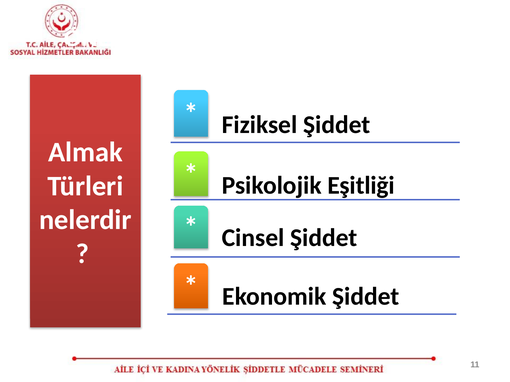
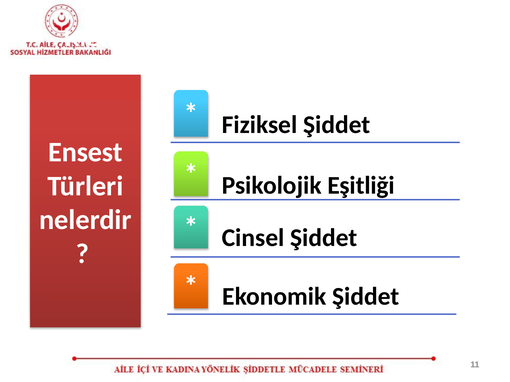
ÖNEMLİ: ÖNEMLİ -> KIŞILER
Almak: Almak -> Ensest
